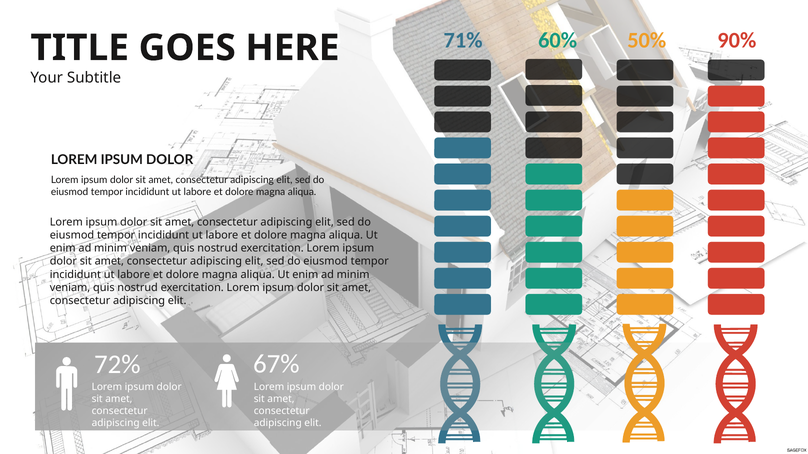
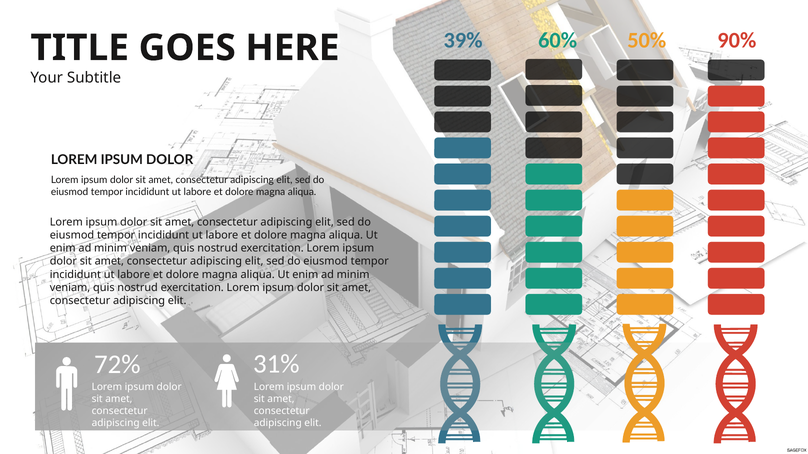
71%: 71% -> 39%
67%: 67% -> 31%
